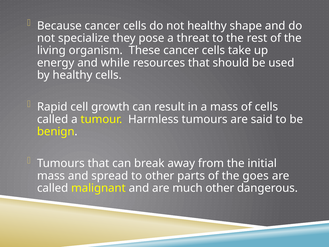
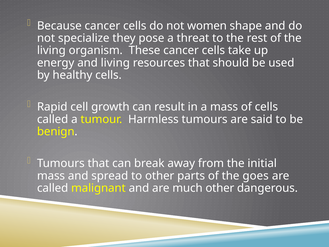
not healthy: healthy -> women
and while: while -> living
